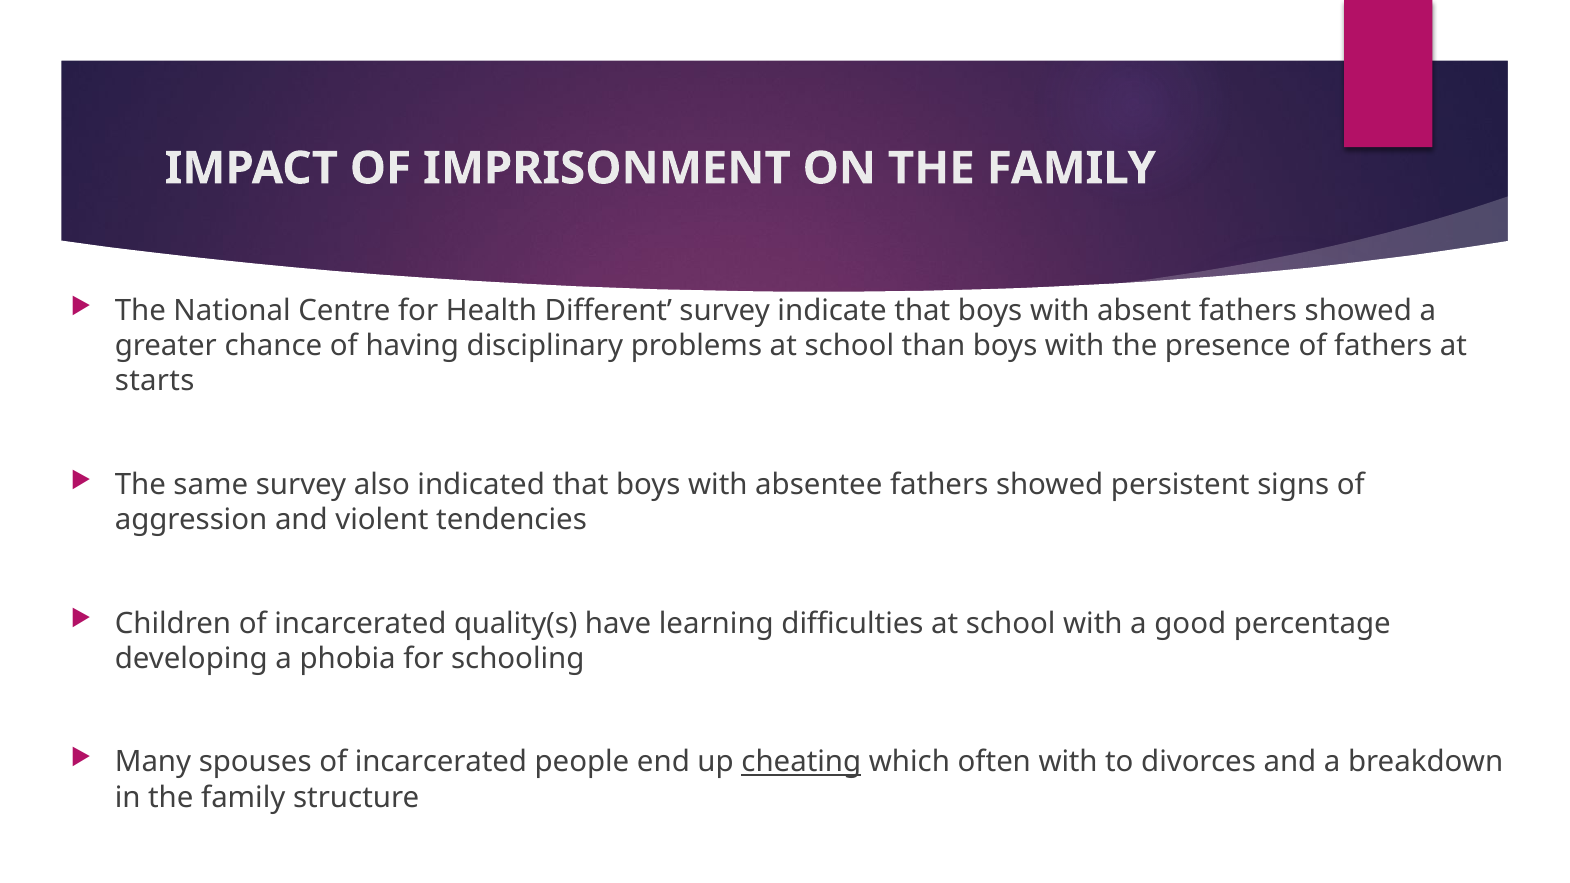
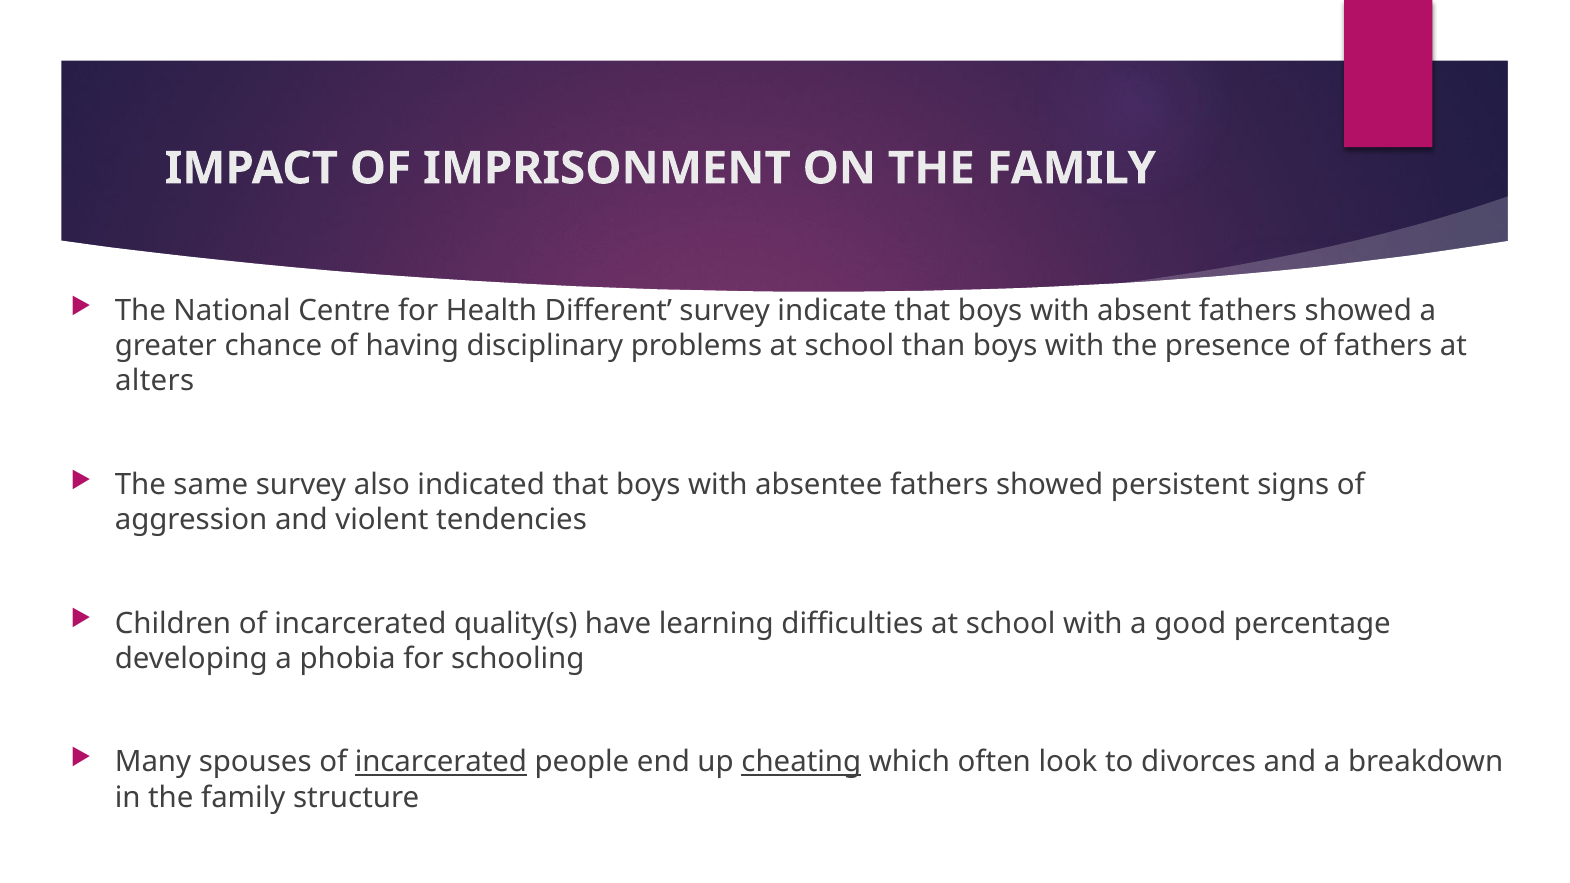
starts: starts -> alters
incarcerated at (441, 762) underline: none -> present
often with: with -> look
